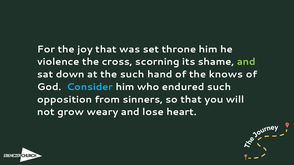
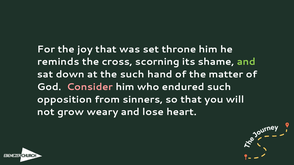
violence: violence -> reminds
knows: knows -> matter
Consider colour: light blue -> pink
